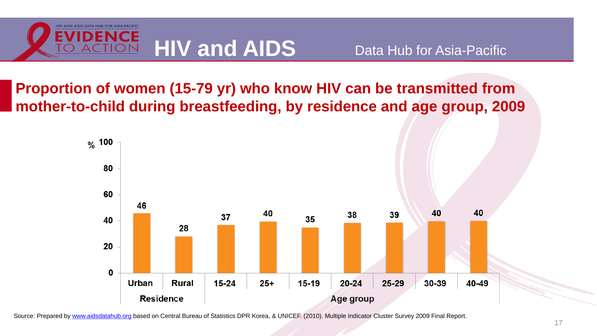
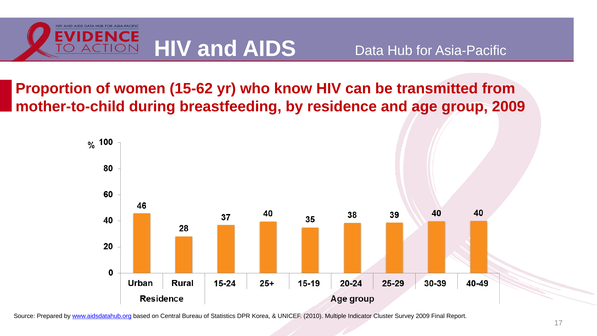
15-79: 15-79 -> 15-62
